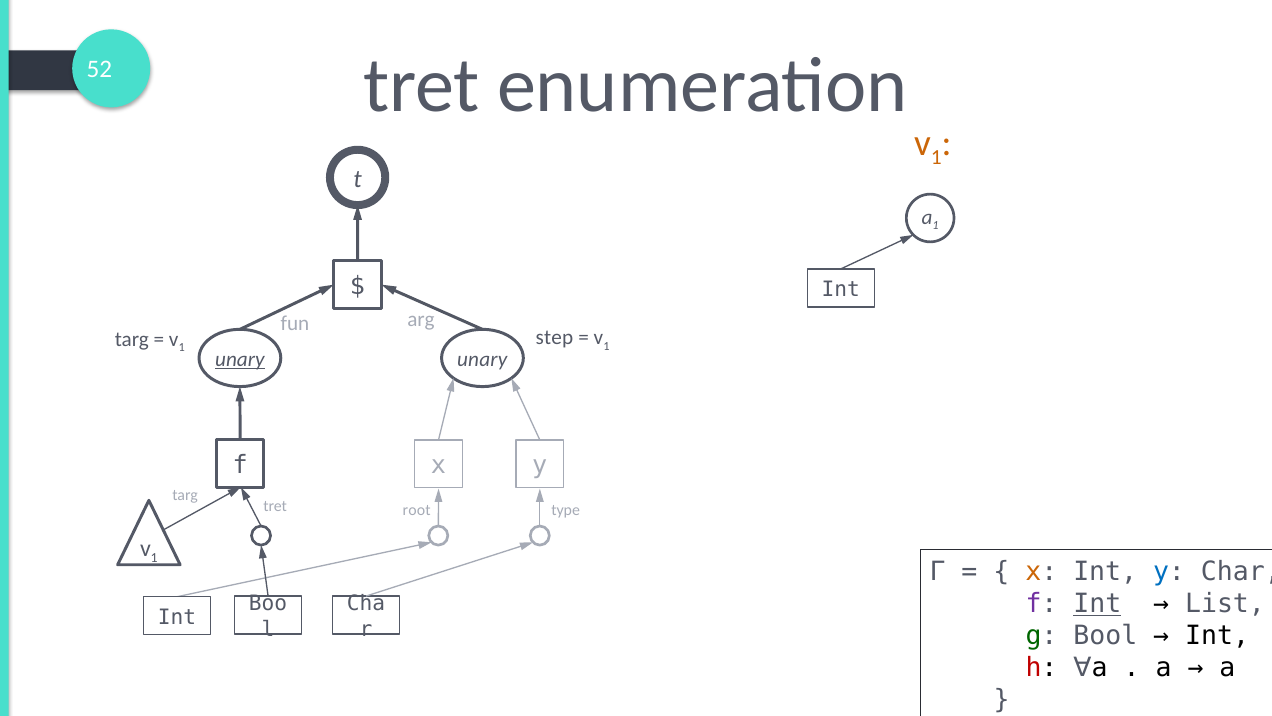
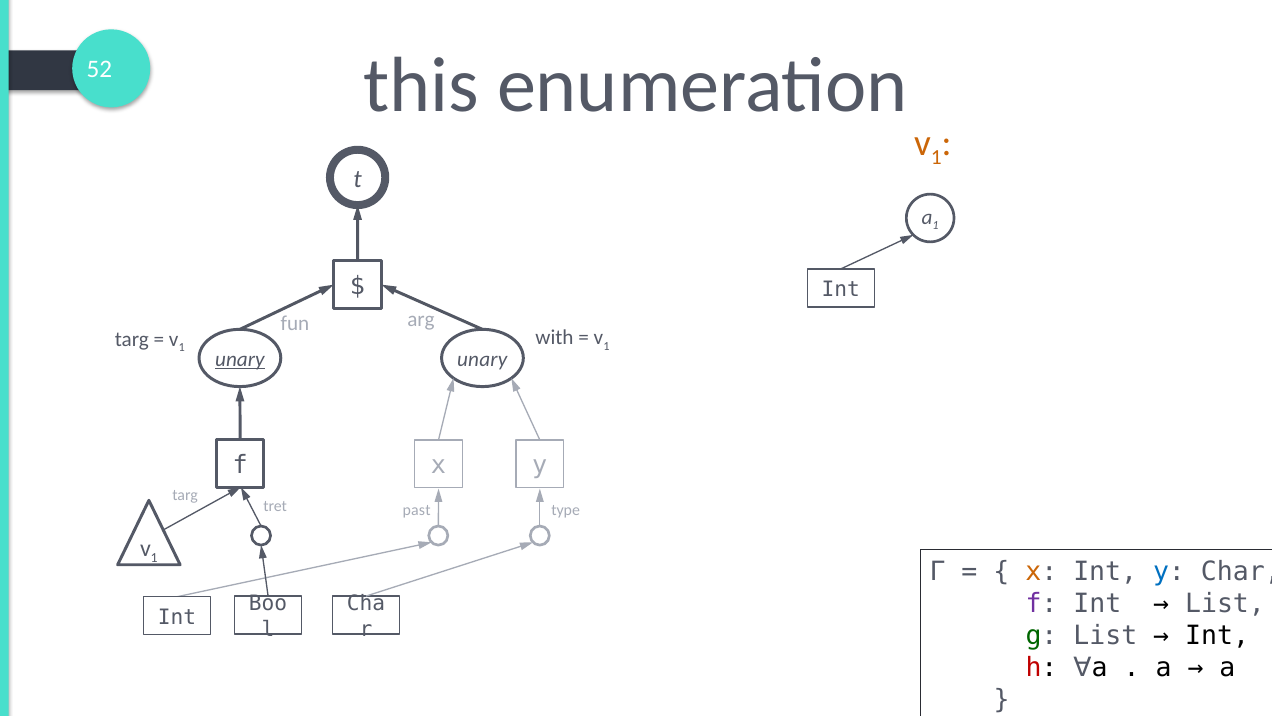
52 tret: tret -> this
step: step -> with
root: root -> past
Int at (1097, 604) underline: present -> none
g Bool: Bool -> List
